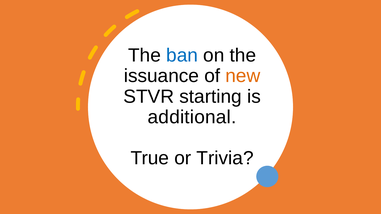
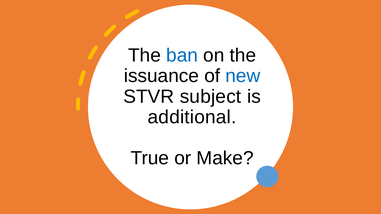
new colour: orange -> blue
starting: starting -> subject
Trivia: Trivia -> Make
